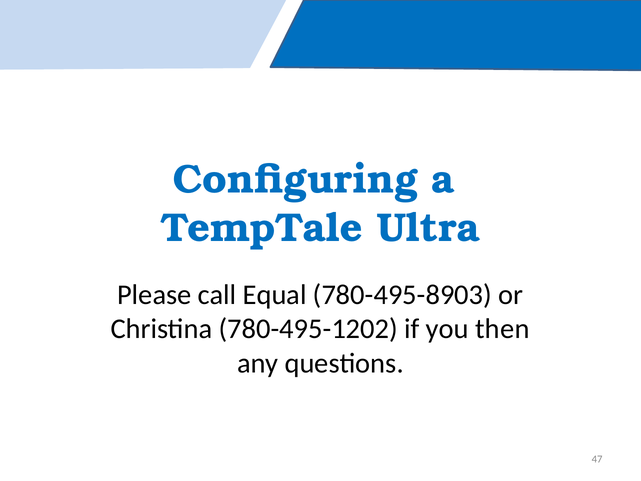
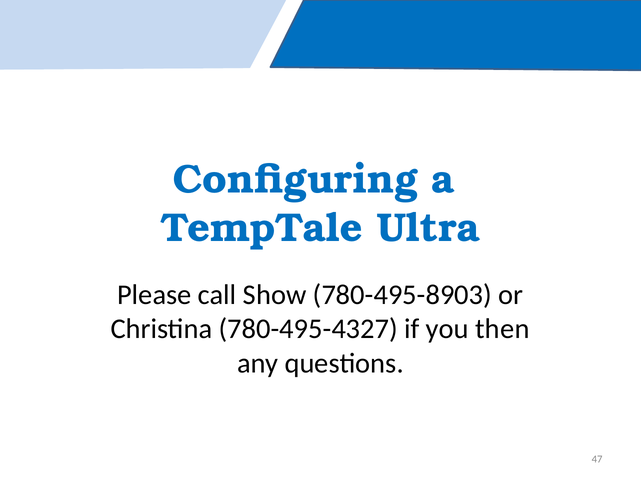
Equal: Equal -> Show
780-495-1202: 780-495-1202 -> 780-495-4327
